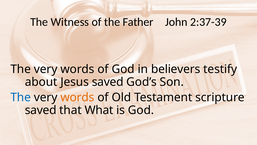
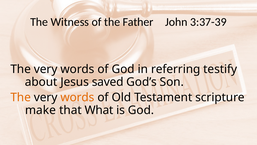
2:37-39: 2:37-39 -> 3:37-39
believers: believers -> referring
The at (21, 97) colour: blue -> orange
saved at (41, 110): saved -> make
